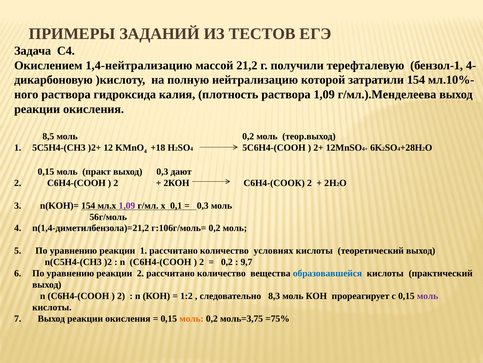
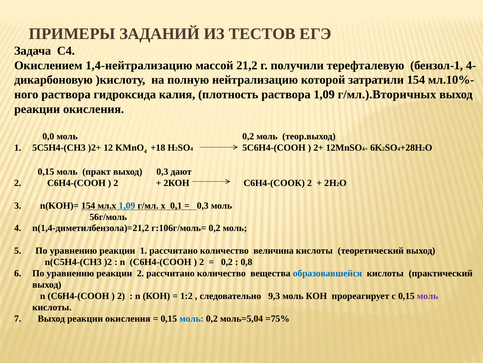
г/мл.).Менделеева: г/мл.).Менделеева -> г/мл.).Вторичных
8,5: 8,5 -> 0,0
1,09 at (127, 205) colour: purple -> blue
условиях: условиях -> величина
9,7: 9,7 -> 0,8
8,3: 8,3 -> 9,3
моль at (192, 318) colour: orange -> blue
моль=3,75: моль=3,75 -> моль=5,04
